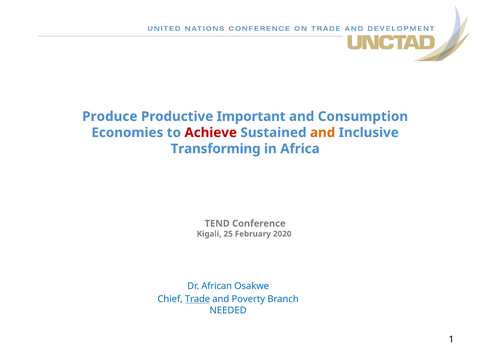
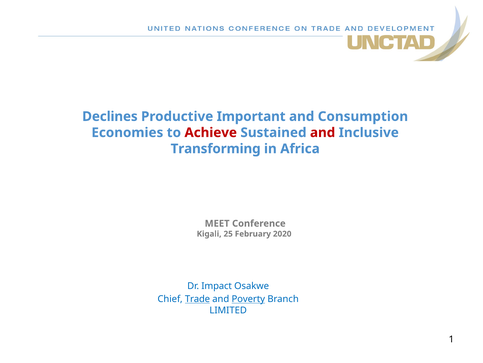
Produce: Produce -> Declines
and at (323, 132) colour: orange -> red
TEND: TEND -> MEET
African: African -> Impact
Poverty underline: none -> present
NEEDED: NEEDED -> LIMITED
